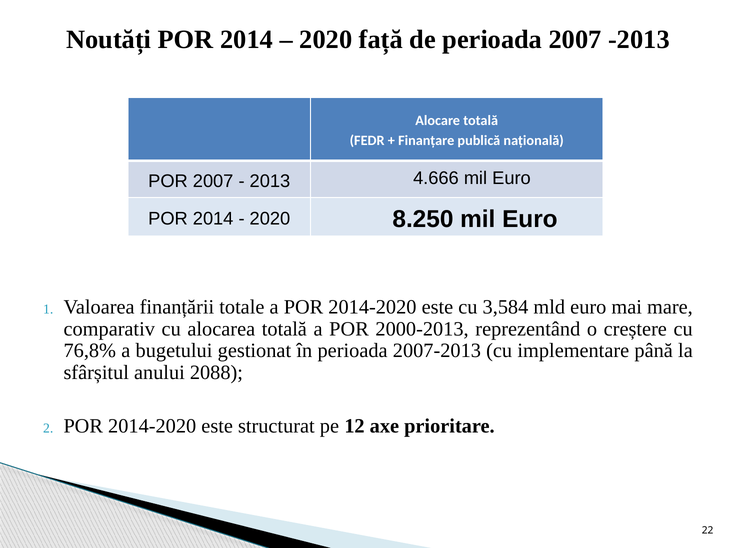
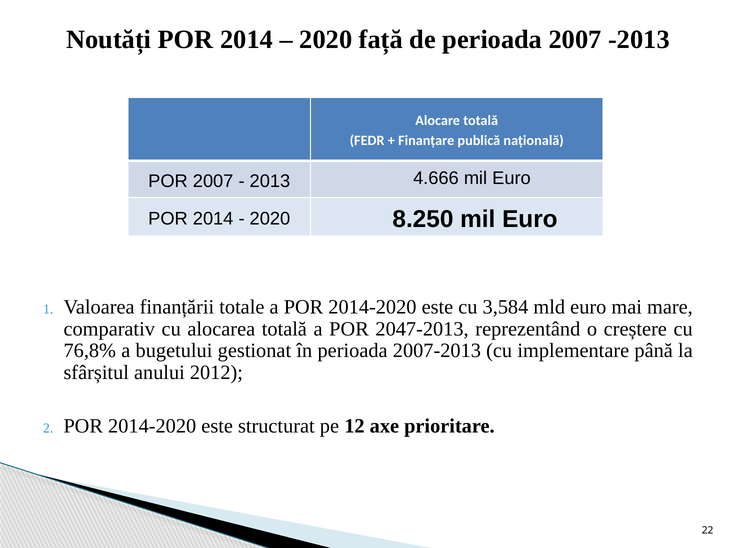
2000-2013: 2000-2013 -> 2047-2013
2088: 2088 -> 2012
